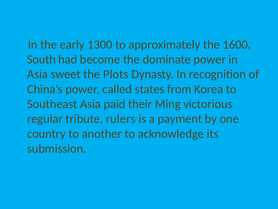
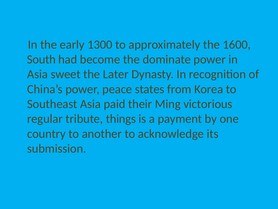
Plots: Plots -> Later
called: called -> peace
rulers: rulers -> things
